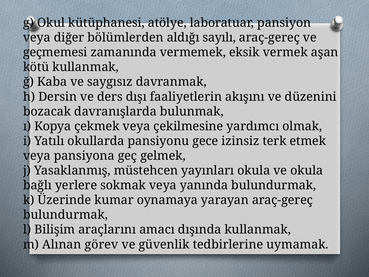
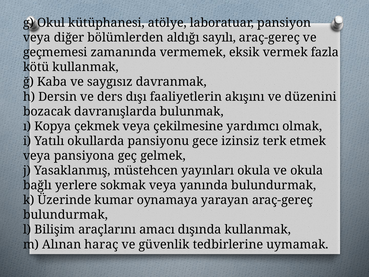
aşan: aşan -> fazla
görev: görev -> haraç
